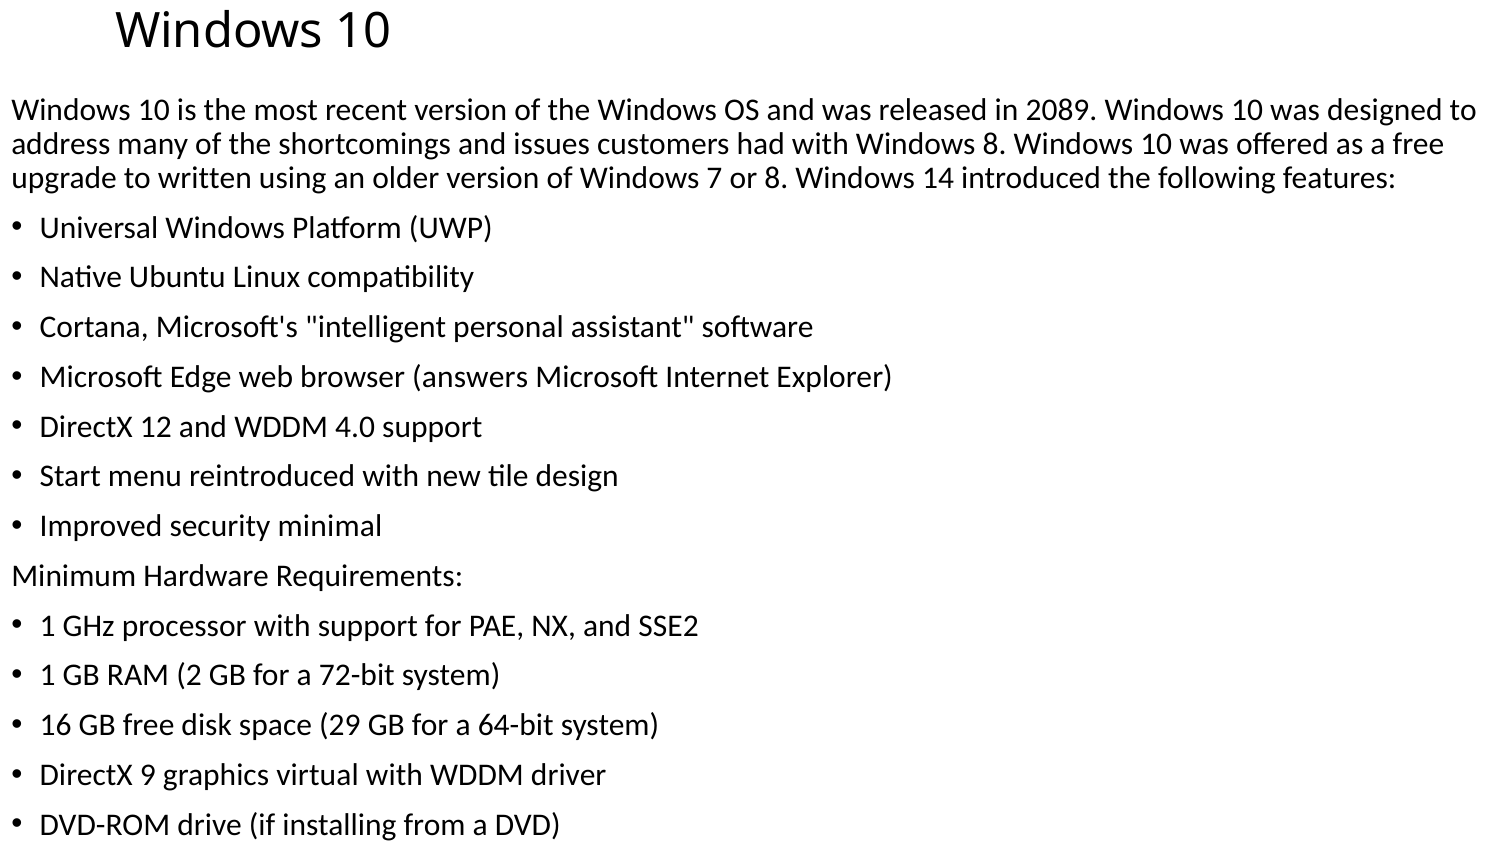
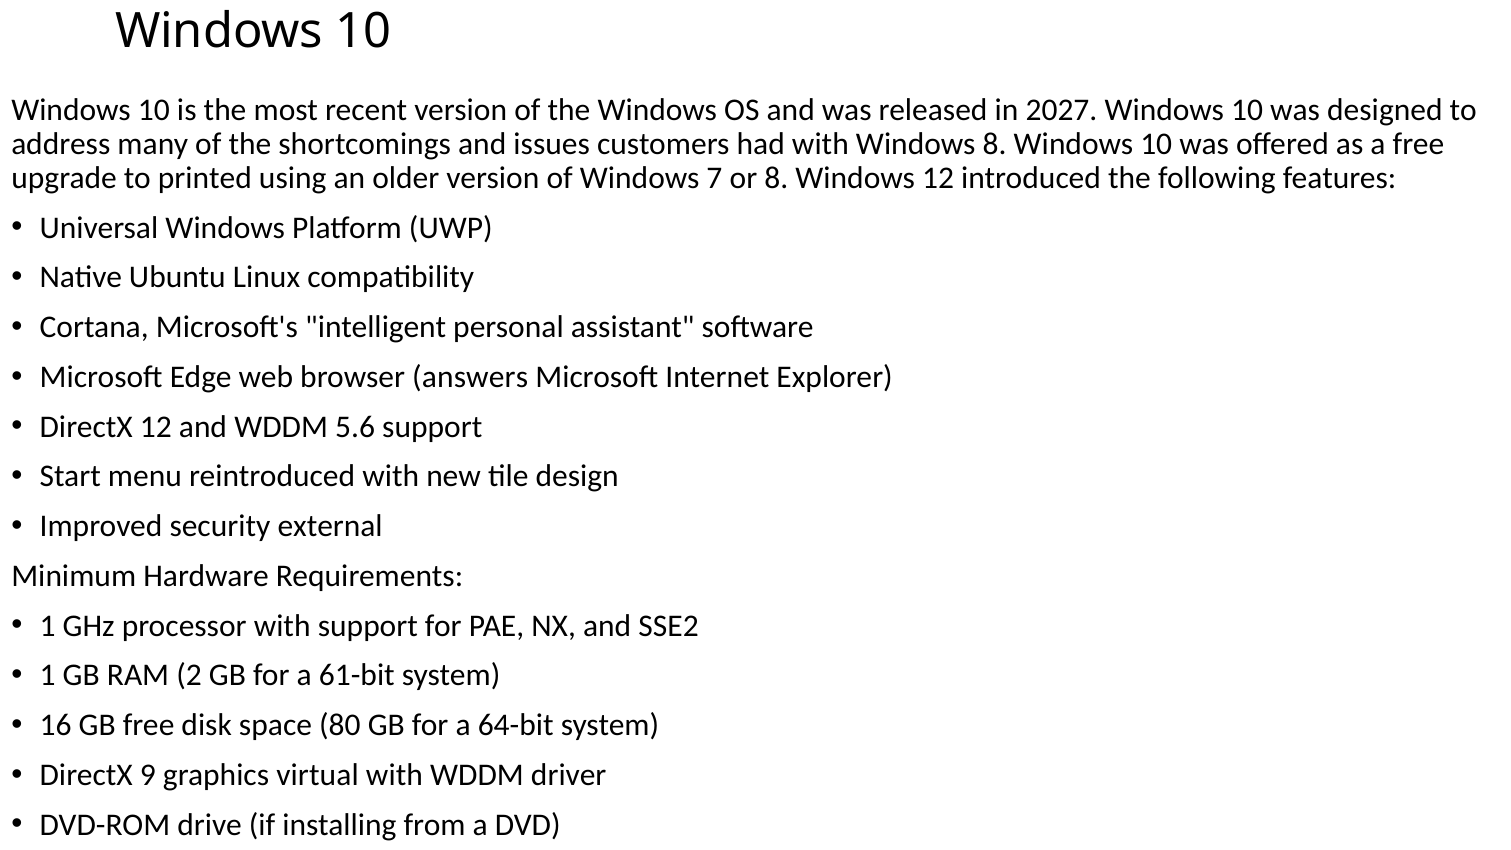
2089: 2089 -> 2027
written: written -> printed
Windows 14: 14 -> 12
4.0: 4.0 -> 5.6
minimal: minimal -> external
72-bit: 72-bit -> 61-bit
29: 29 -> 80
